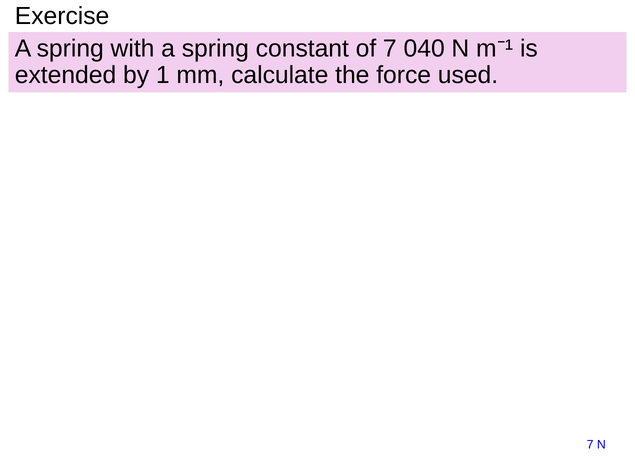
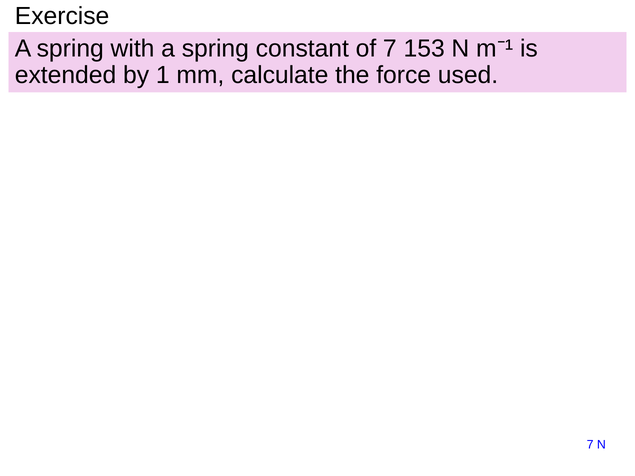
040: 040 -> 153
